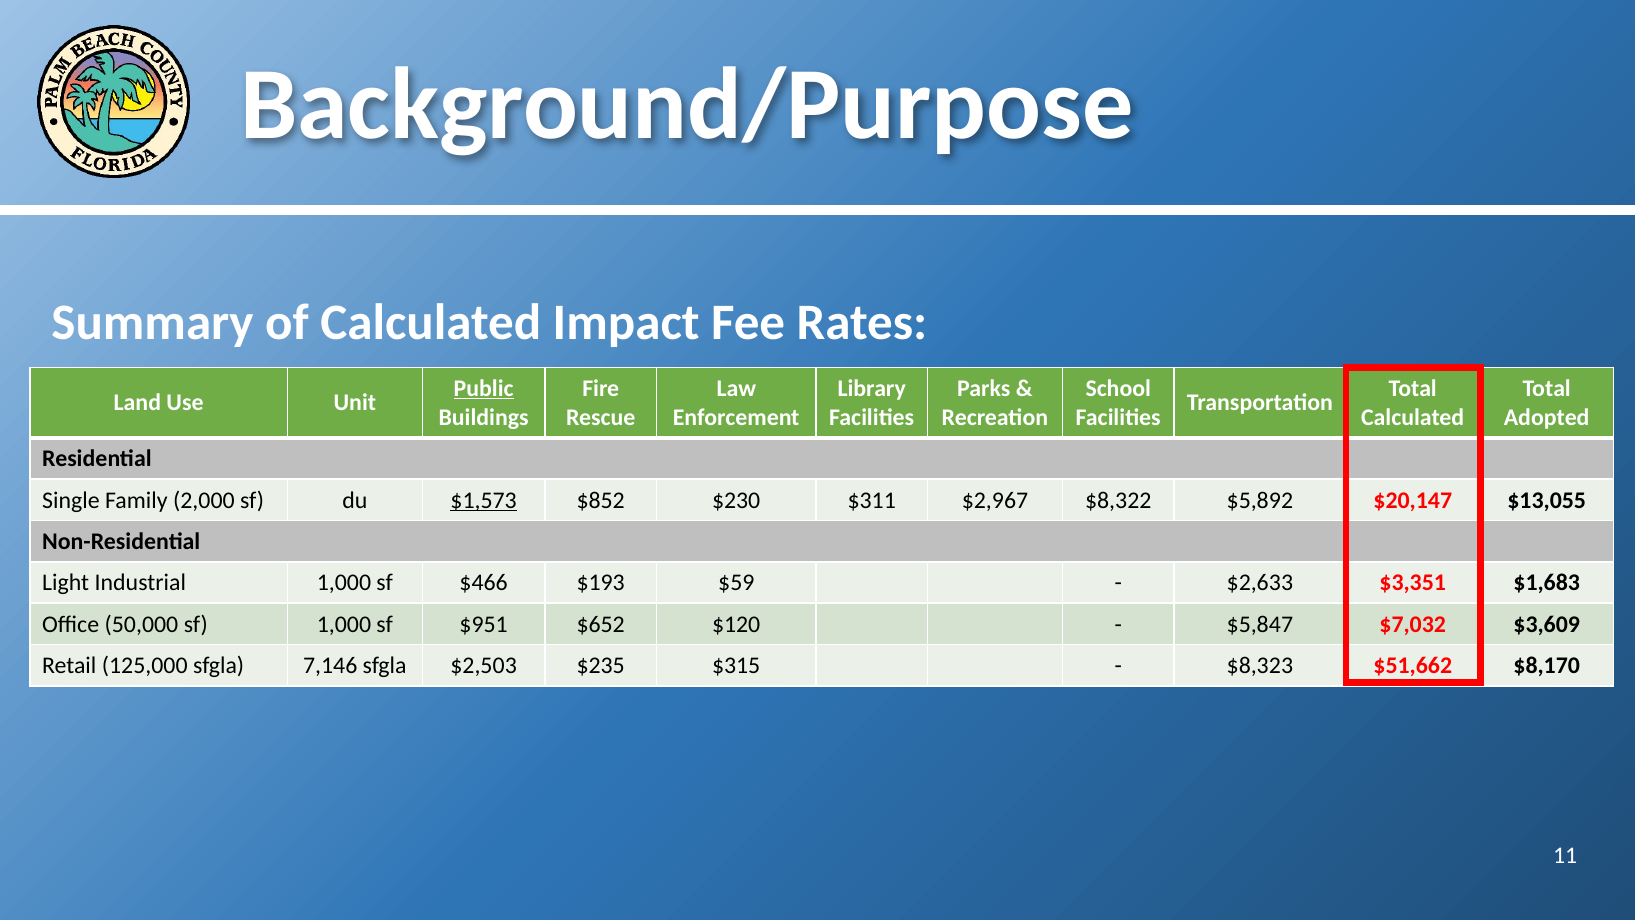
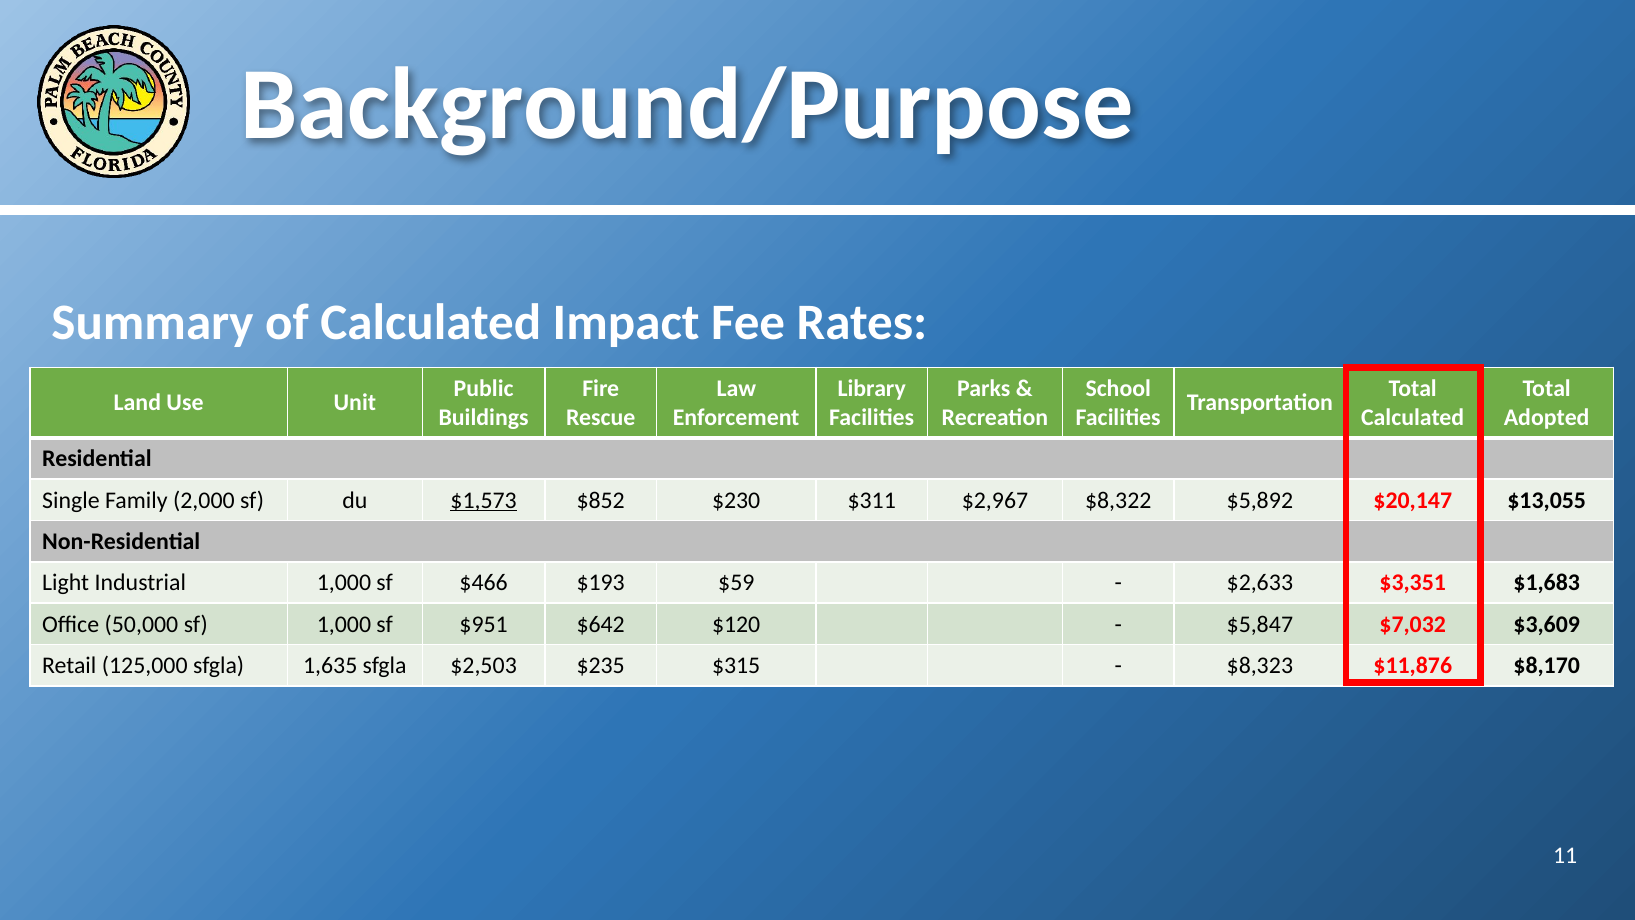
Public underline: present -> none
$652: $652 -> $642
7,146: 7,146 -> 1,635
$51,662: $51,662 -> $11,876
